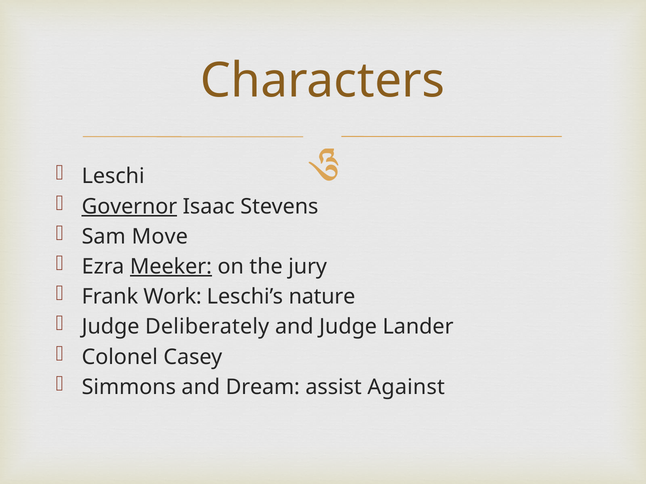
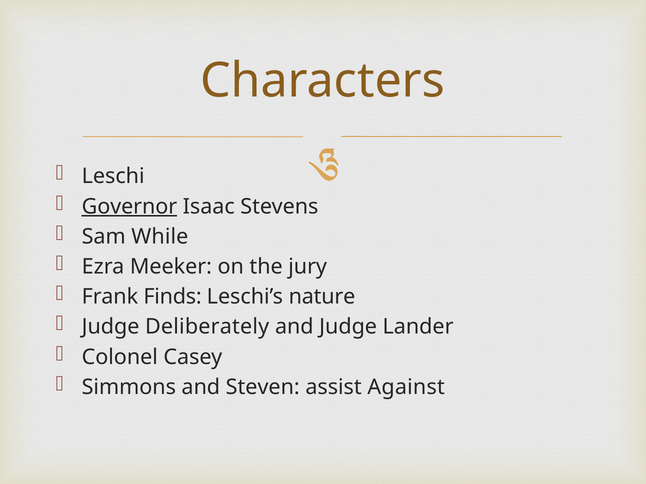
Move: Move -> While
Meeker underline: present -> none
Work: Work -> Finds
Dream: Dream -> Steven
